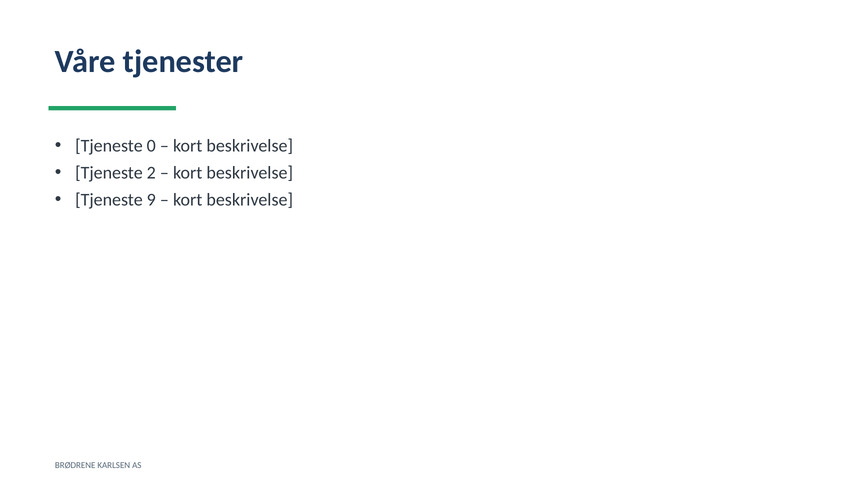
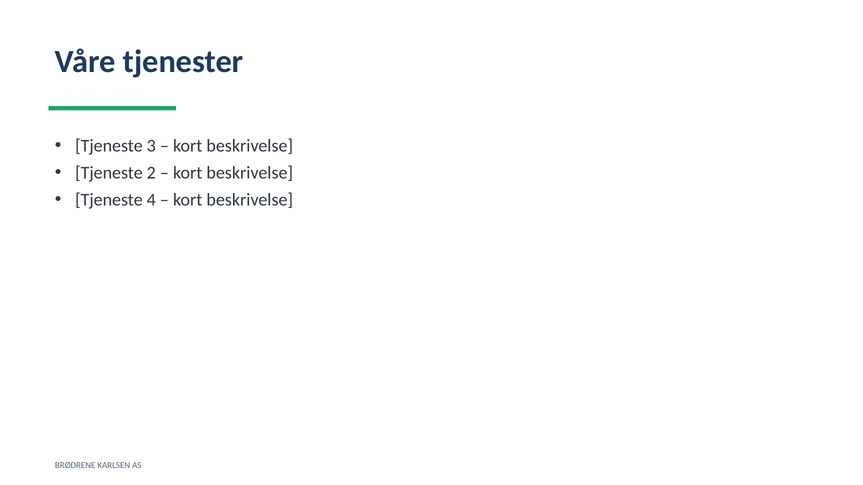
0: 0 -> 3
9: 9 -> 4
